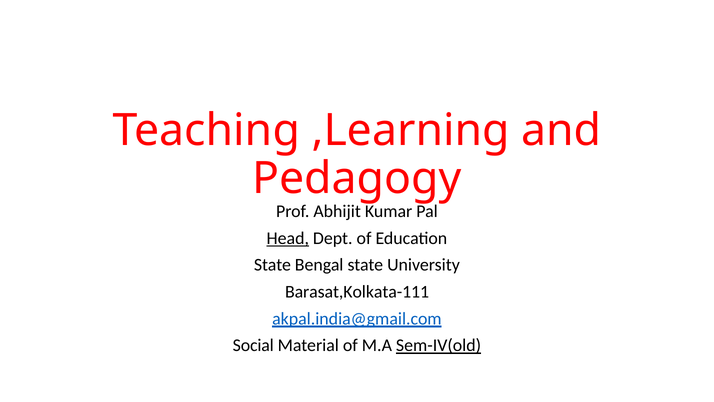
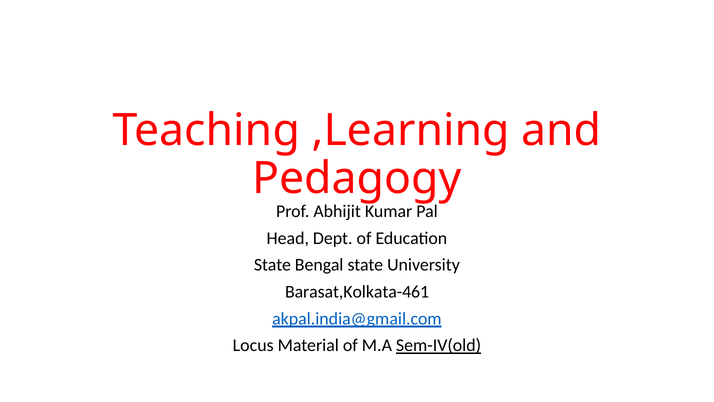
Head underline: present -> none
Barasat,Kolkata-111: Barasat,Kolkata-111 -> Barasat,Kolkata-461
Social: Social -> Locus
